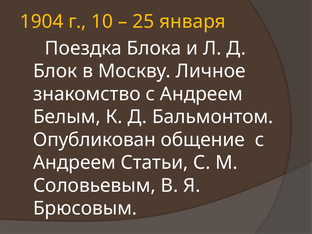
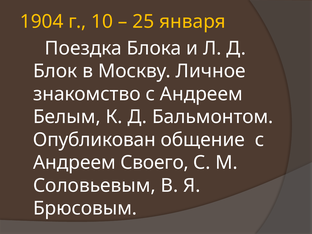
Статьи: Статьи -> Своего
